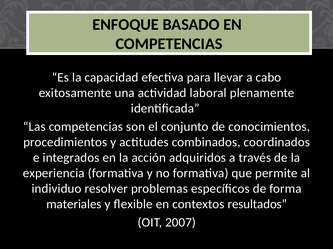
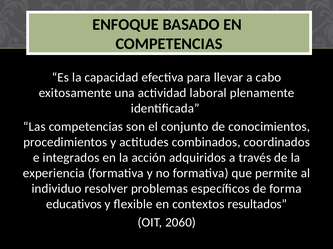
materiales: materiales -> educativos
2007: 2007 -> 2060
